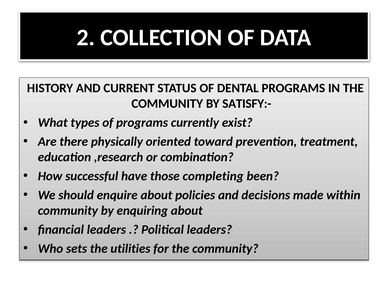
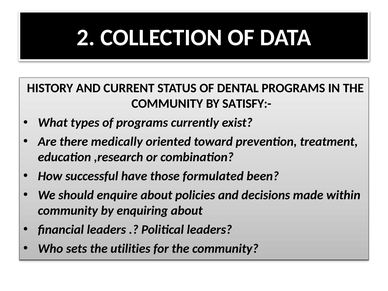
physically: physically -> medically
completing: completing -> formulated
